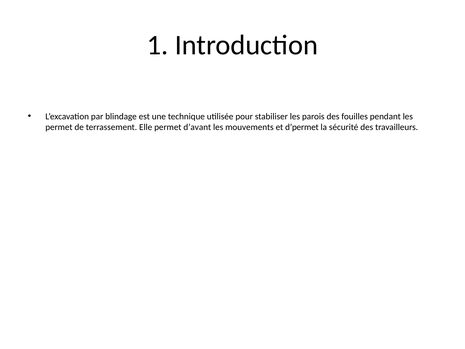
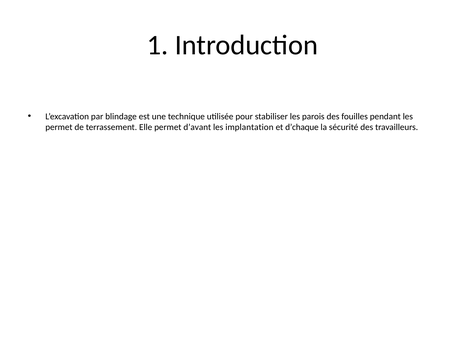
mouvements: mouvements -> implantation
d’permet: d’permet -> d’chaque
